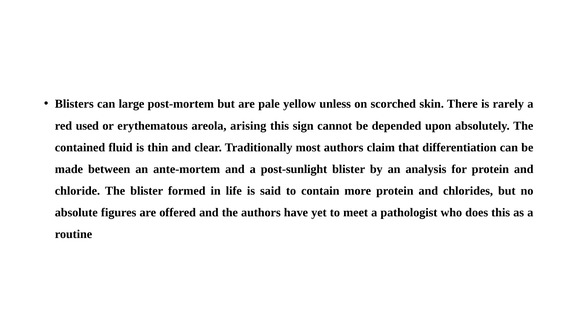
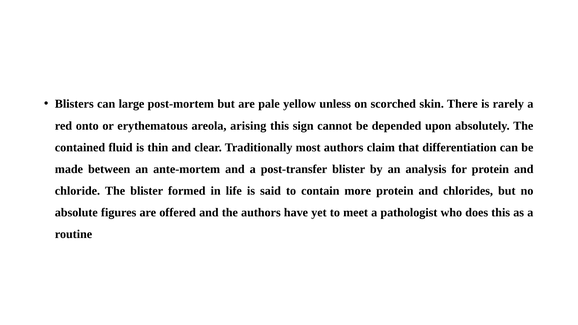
used: used -> onto
post-sunlight: post-sunlight -> post-transfer
